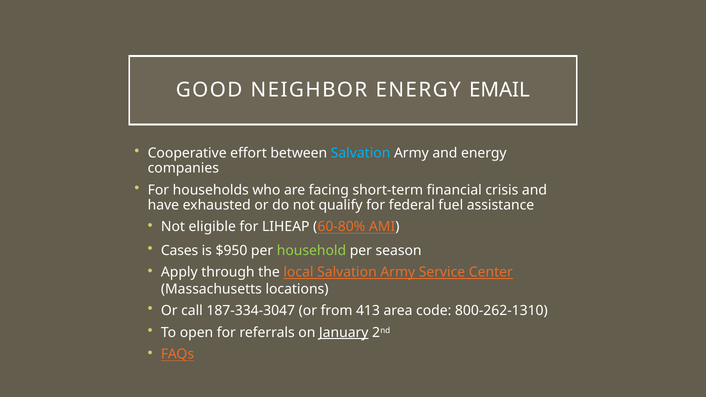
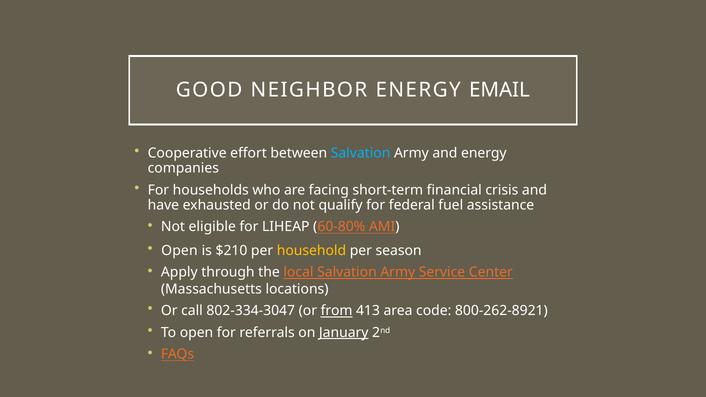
Cases at (180, 250): Cases -> Open
$950: $950 -> $210
household colour: light green -> yellow
187-334-3047: 187-334-3047 -> 802-334-3047
from underline: none -> present
800-262-1310: 800-262-1310 -> 800-262-8921
